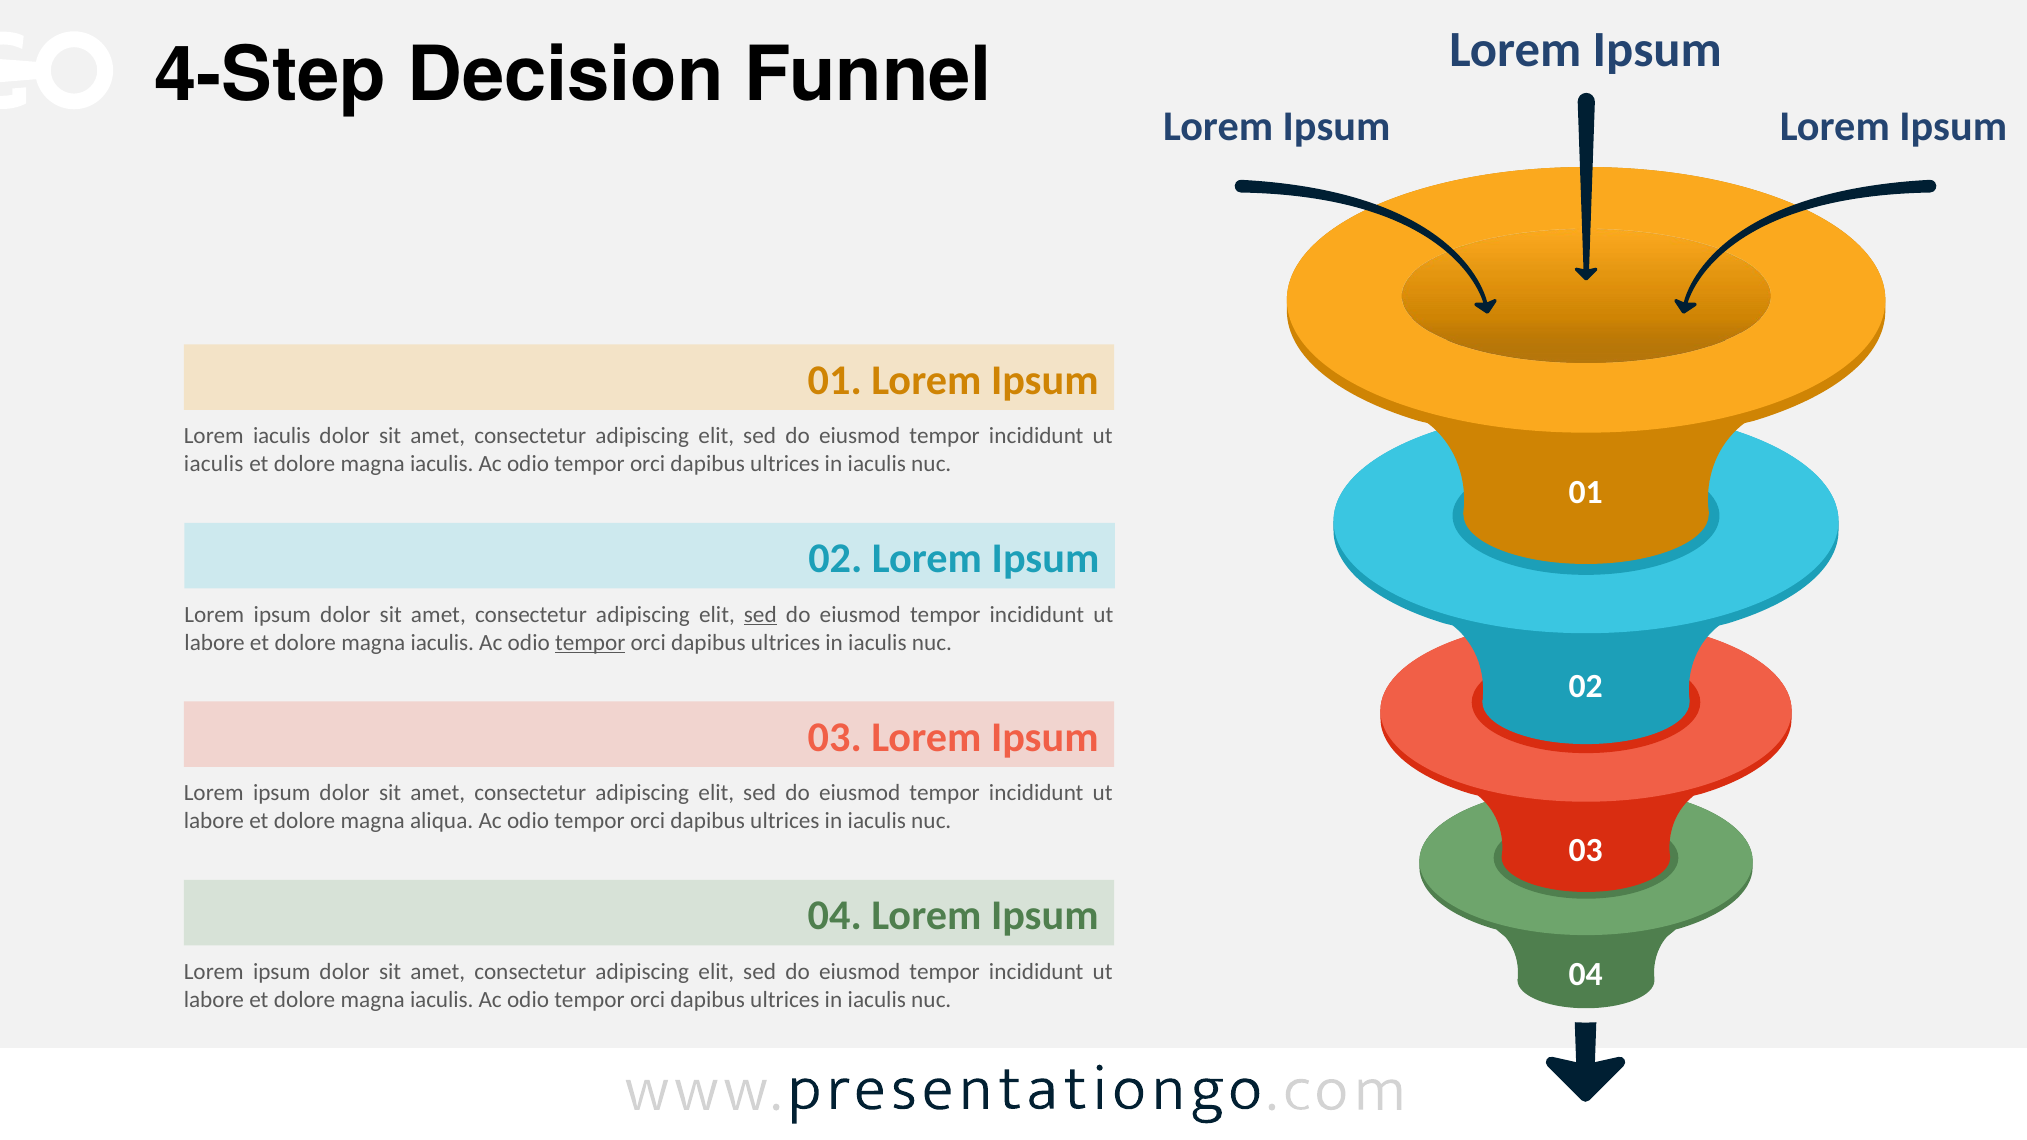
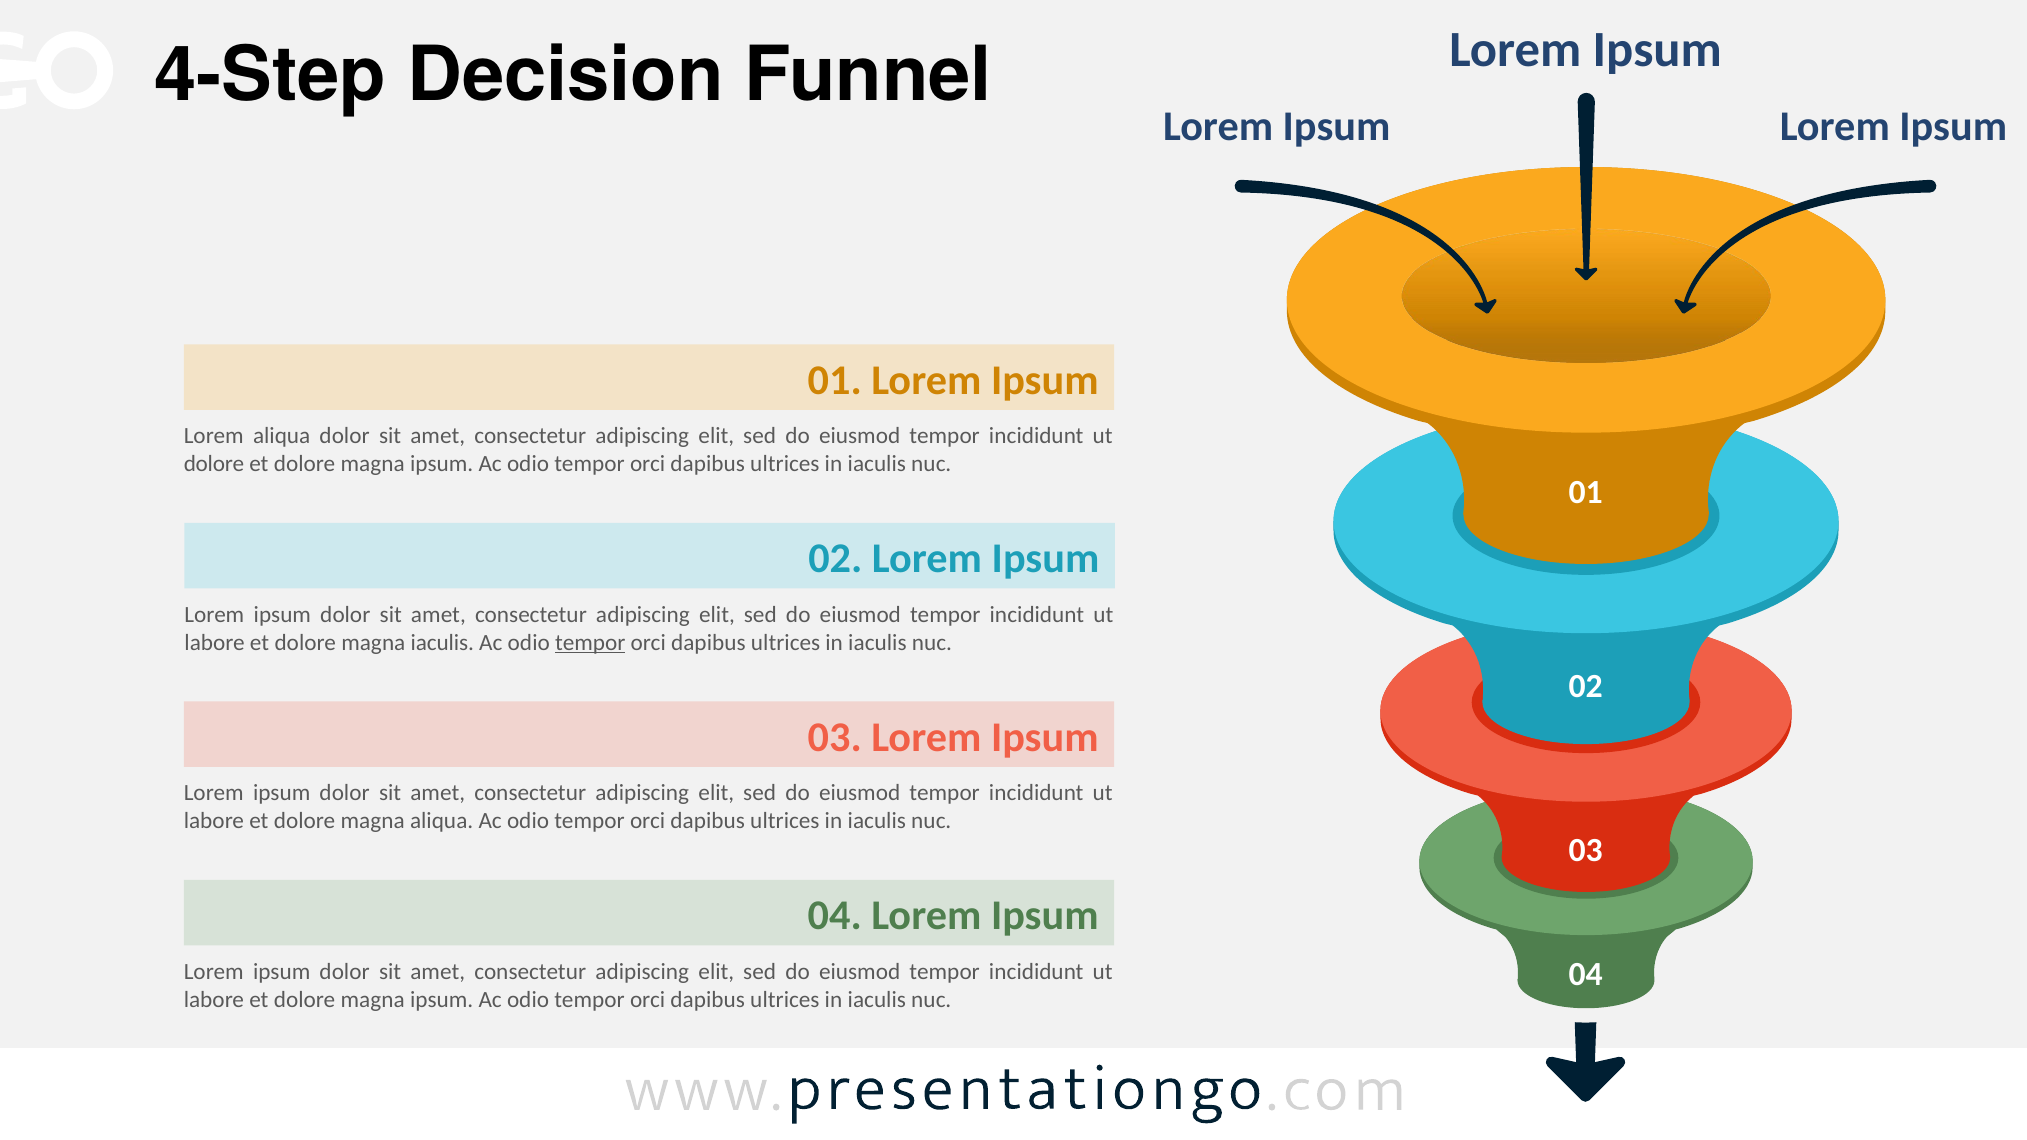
Lorem iaculis: iaculis -> aliqua
iaculis at (214, 464): iaculis -> dolore
iaculis at (442, 464): iaculis -> ipsum
sed at (760, 615) underline: present -> none
iaculis at (442, 1000): iaculis -> ipsum
